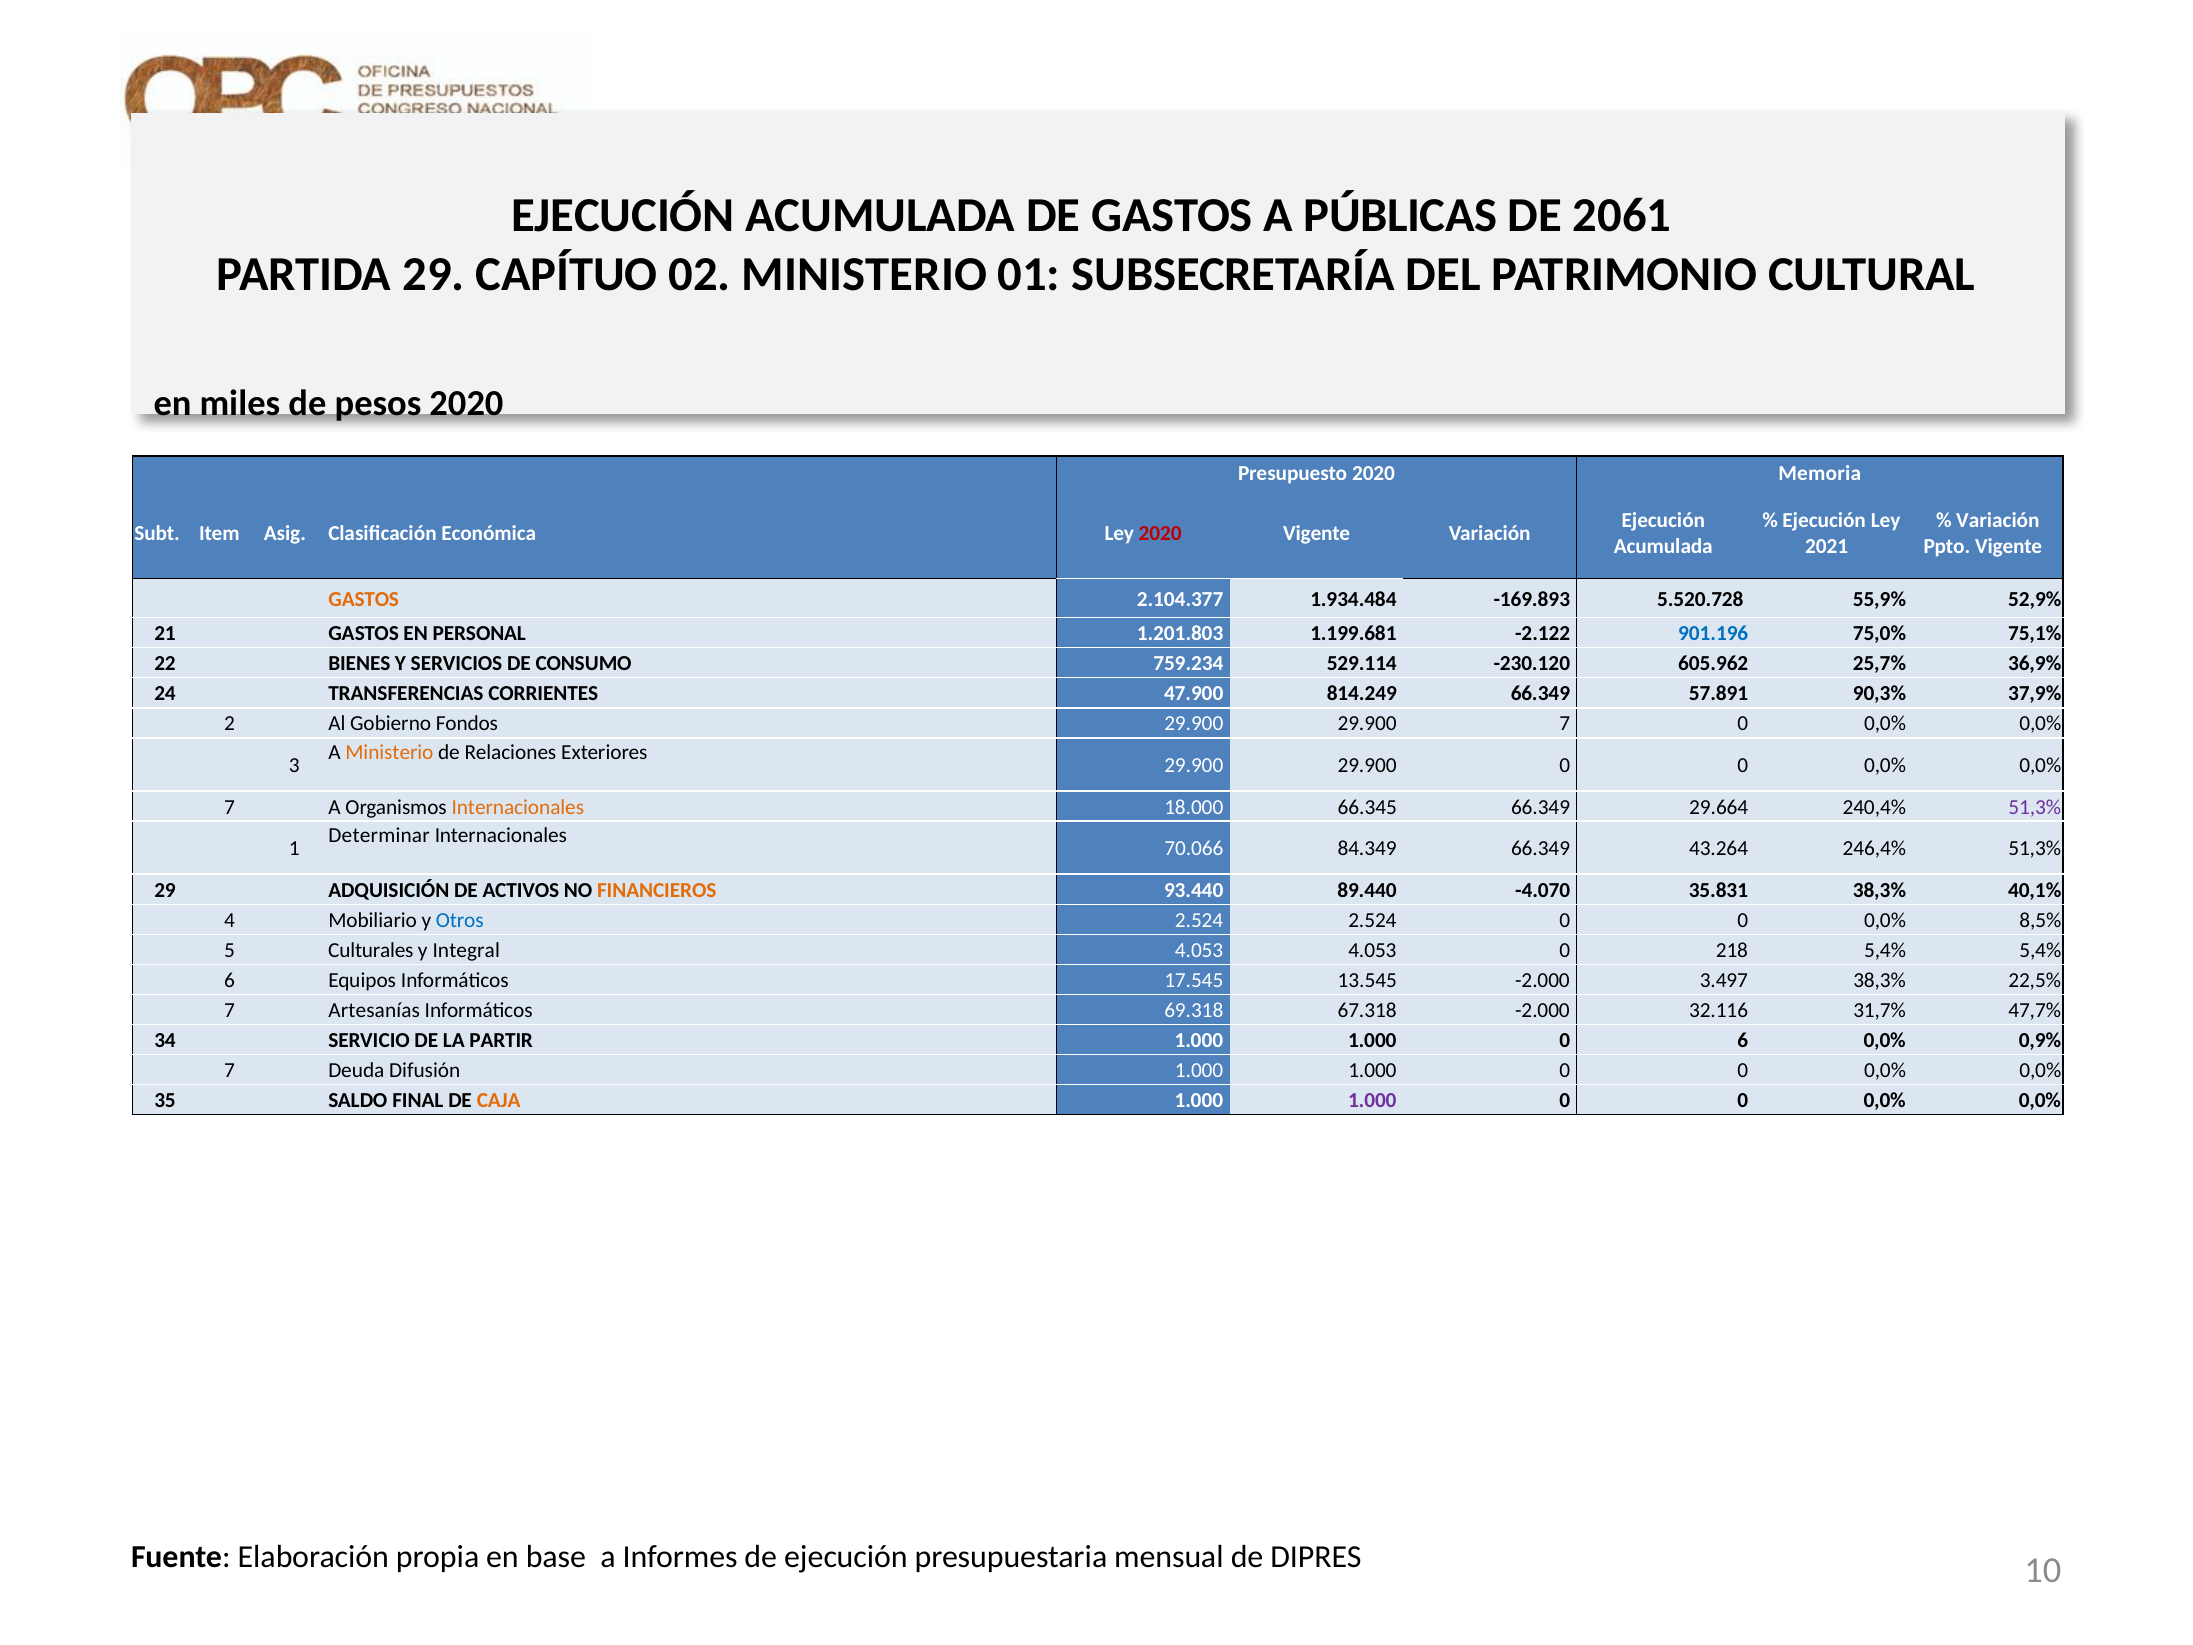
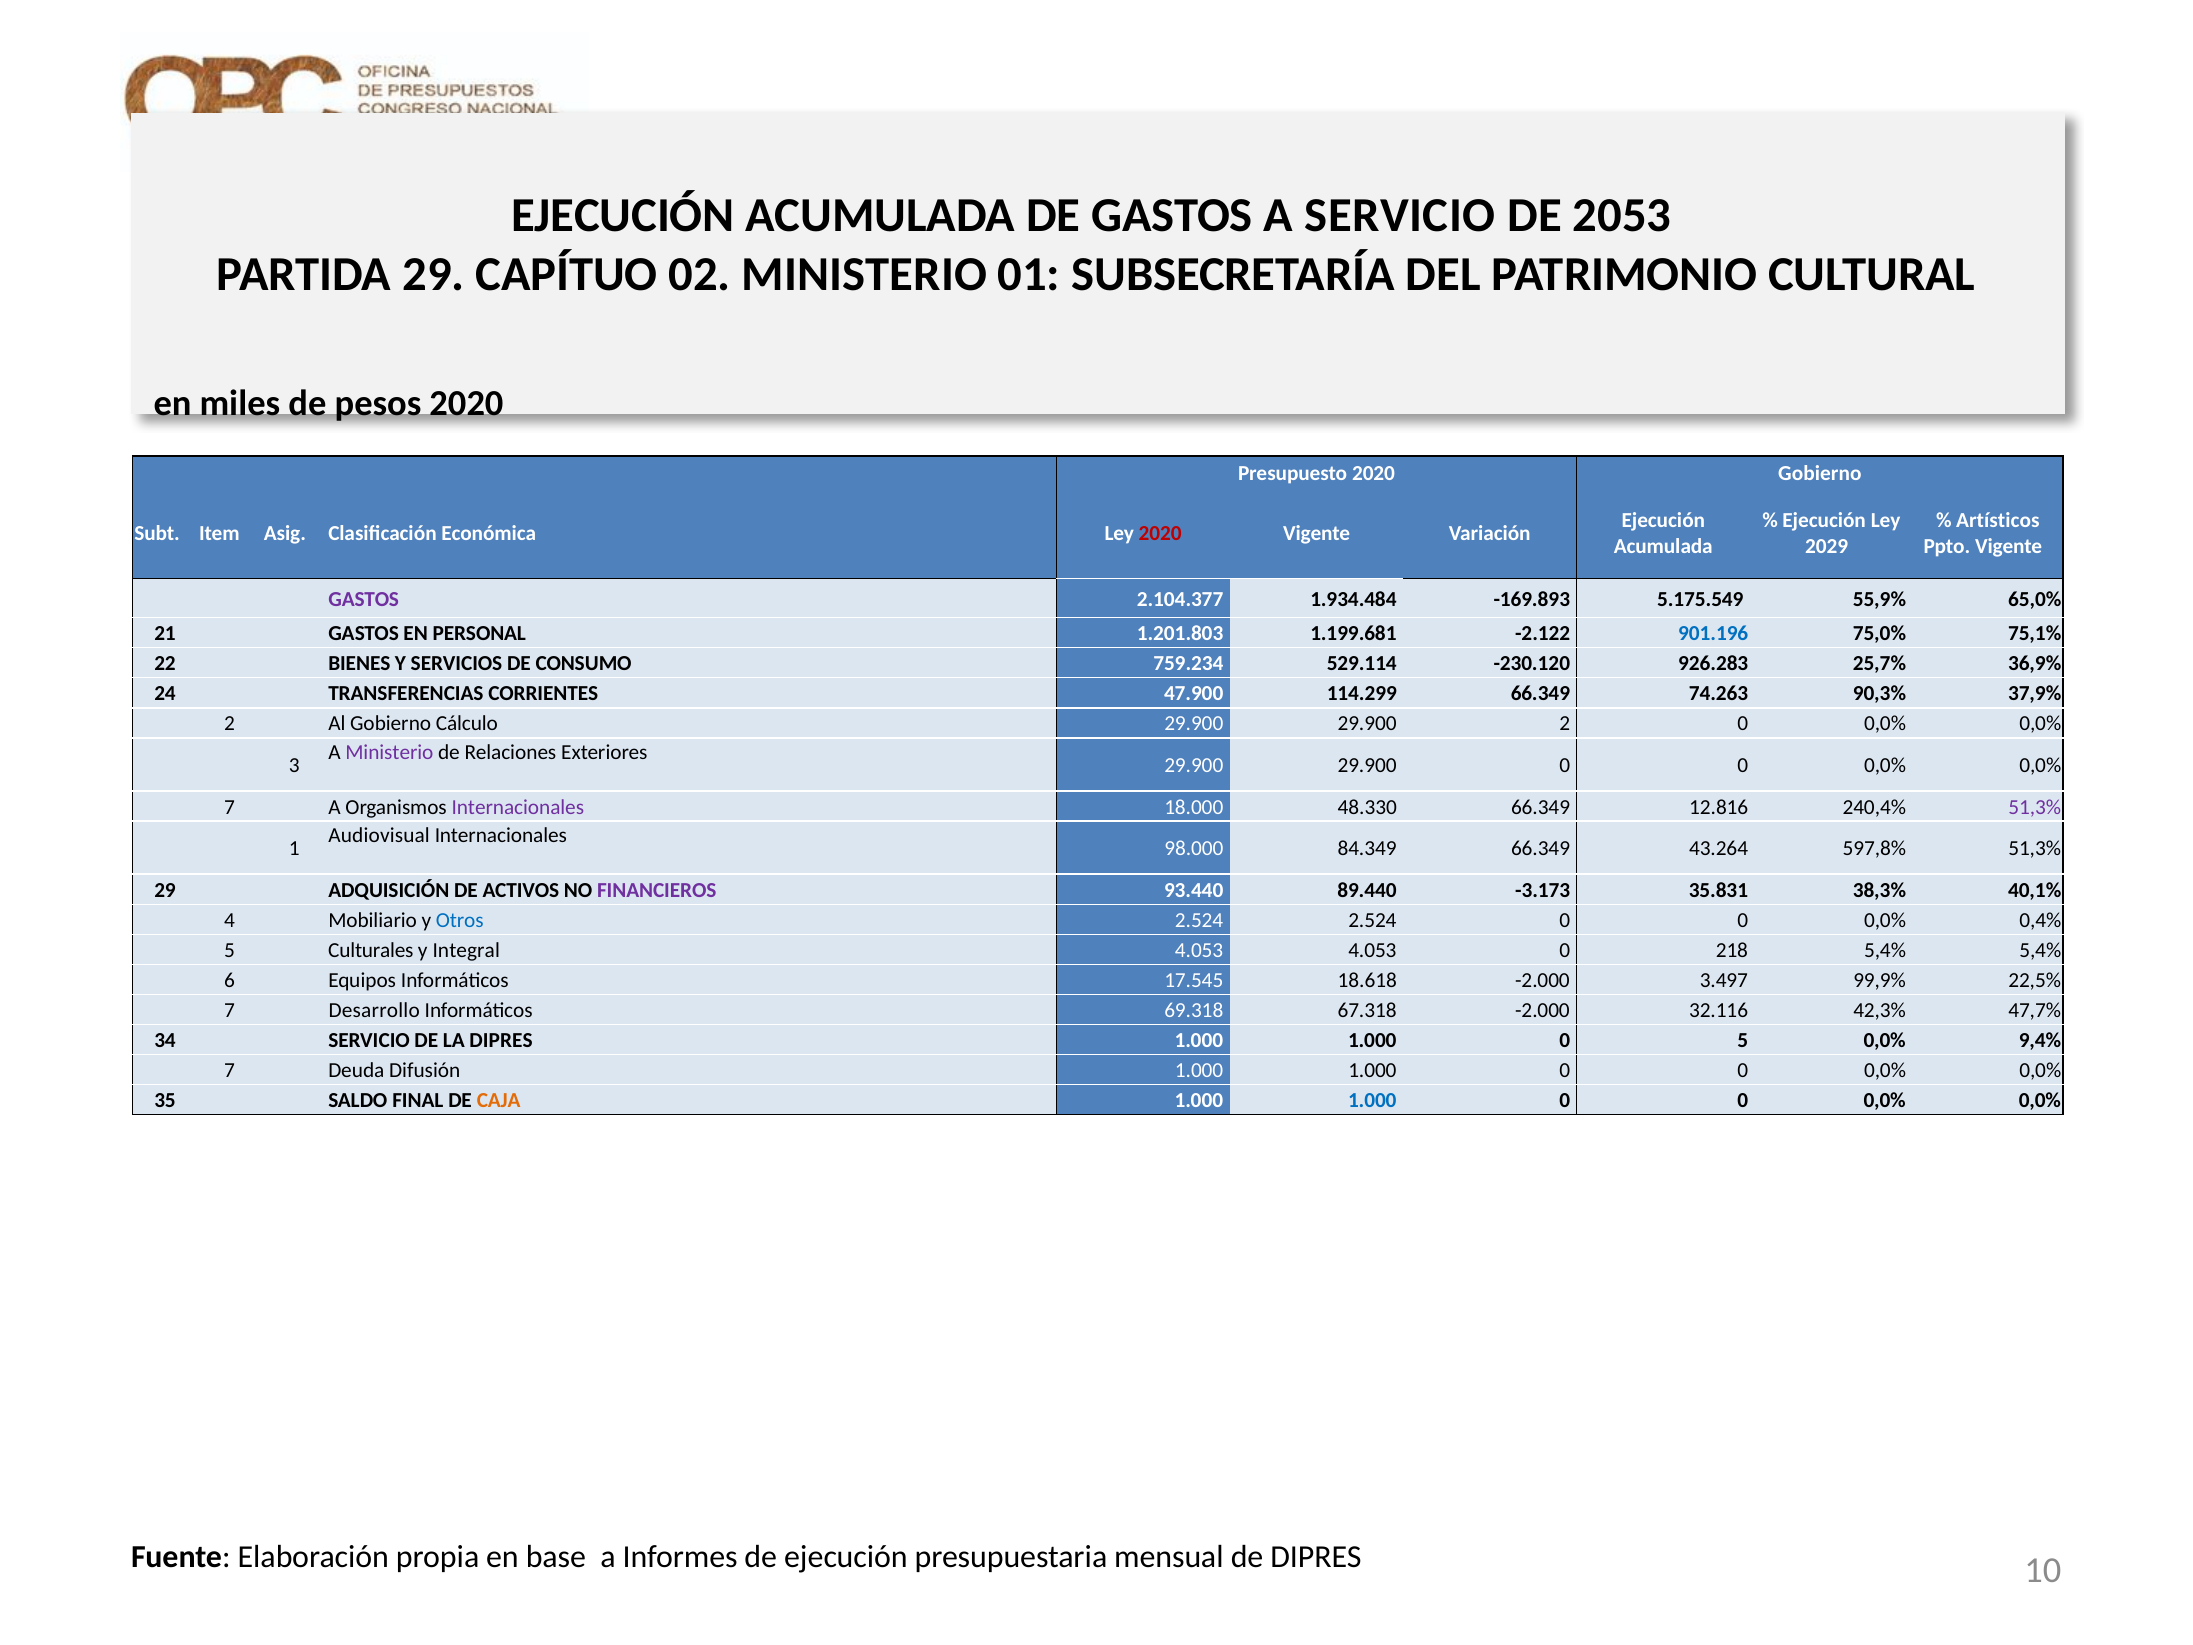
A PÚBLICAS: PÚBLICAS -> SERVICIO
2061: 2061 -> 2053
2020 Memoria: Memoria -> Gobierno
Variación at (1998, 520): Variación -> Artísticos
2021: 2021 -> 2029
GASTOS at (364, 599) colour: orange -> purple
5.520.728: 5.520.728 -> 5.175.549
52,9%: 52,9% -> 65,0%
605.962: 605.962 -> 926.283
814.249: 814.249 -> 114.299
57.891: 57.891 -> 74.263
Fondos: Fondos -> Cálculo
29.900 7: 7 -> 2
Ministerio at (389, 753) colour: orange -> purple
Internacionales at (518, 807) colour: orange -> purple
66.345: 66.345 -> 48.330
29.664: 29.664 -> 12.816
Determinar: Determinar -> Audiovisual
70.066: 70.066 -> 98.000
246,4%: 246,4% -> 597,8%
FINANCIEROS colour: orange -> purple
-4.070: -4.070 -> -3.173
8,5%: 8,5% -> 0,4%
13.545: 13.545 -> 18.618
3.497 38,3%: 38,3% -> 99,9%
Artesanías: Artesanías -> Desarrollo
31,7%: 31,7% -> 42,3%
LA PARTIR: PARTIR -> DIPRES
0 6: 6 -> 5
0,9%: 0,9% -> 9,4%
1.000 at (1372, 1100) colour: purple -> blue
